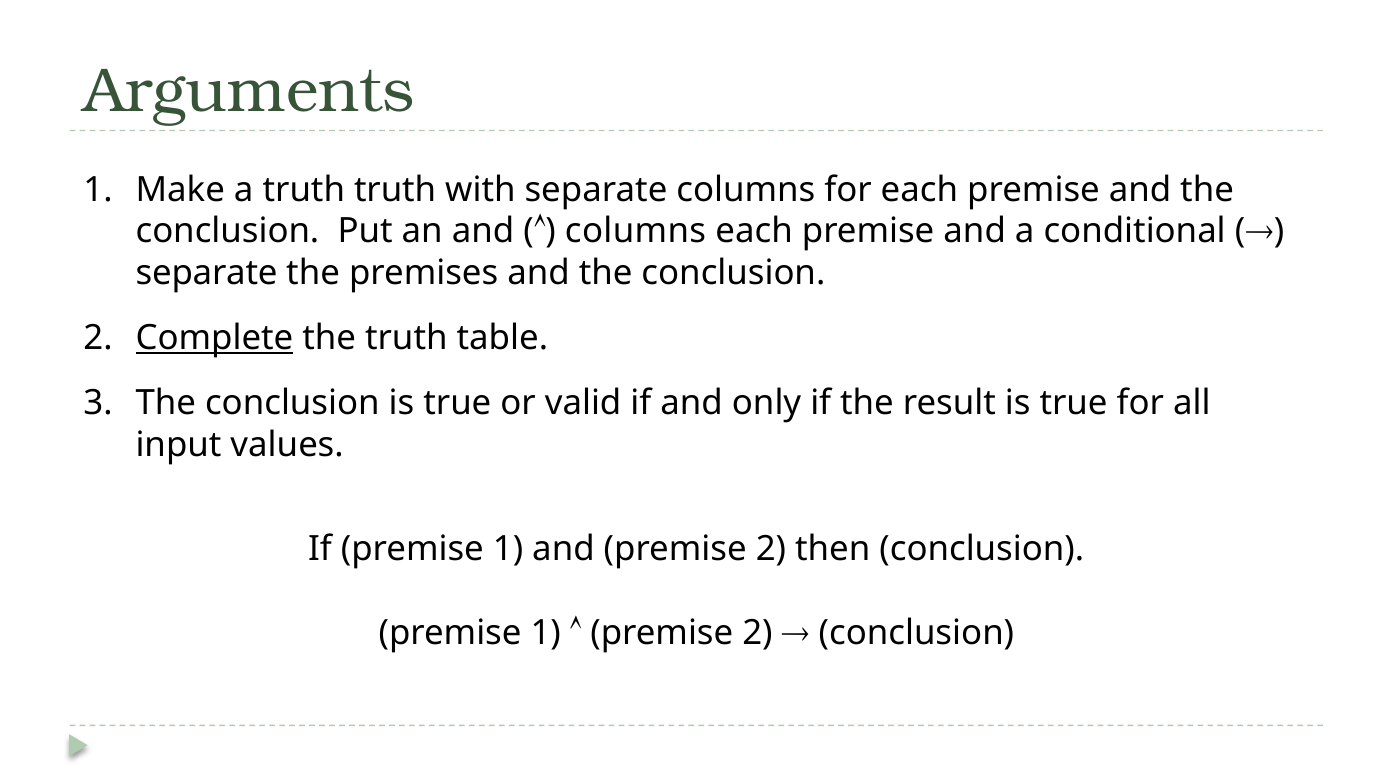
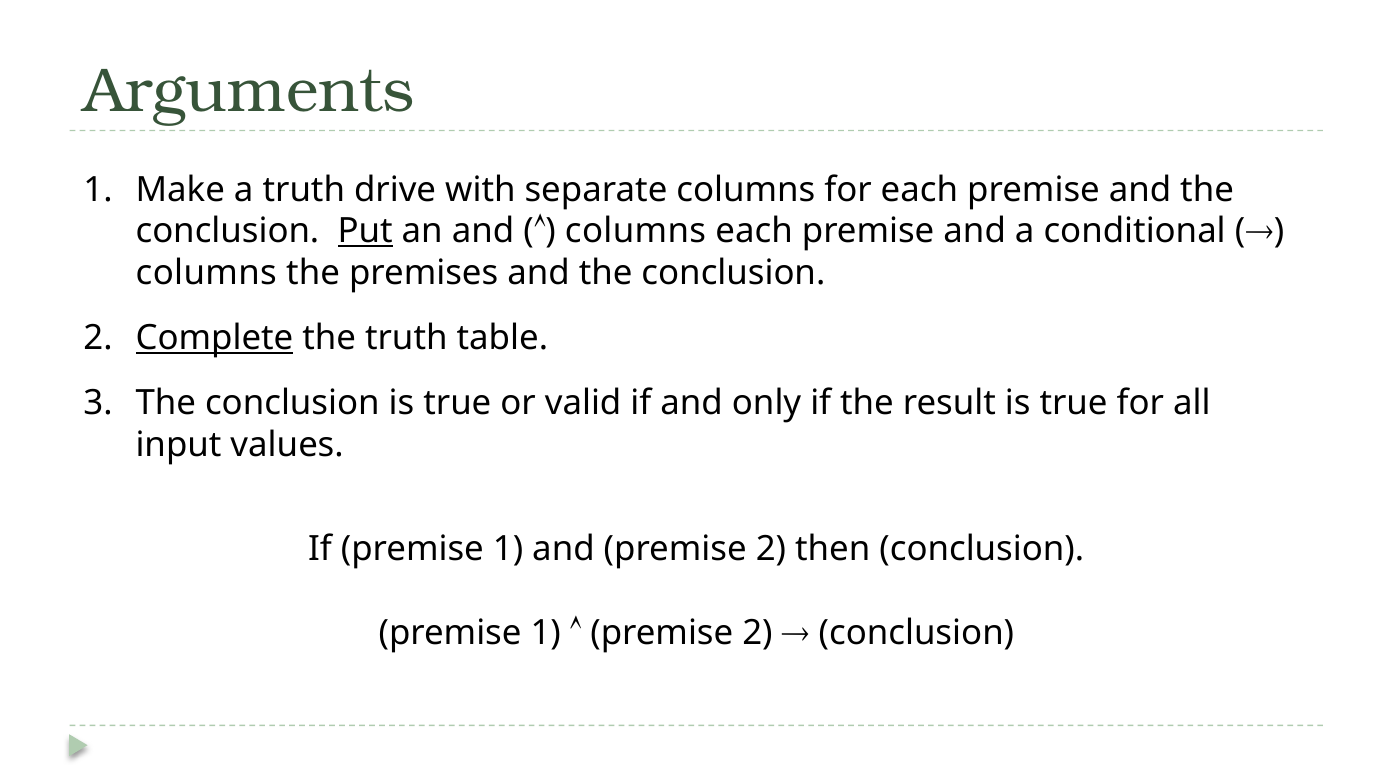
truth truth: truth -> drive
Put underline: none -> present
separate at (207, 273): separate -> columns
